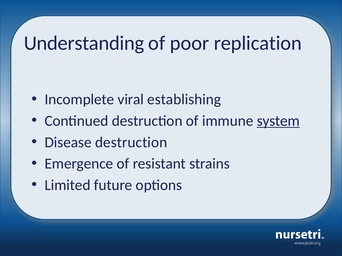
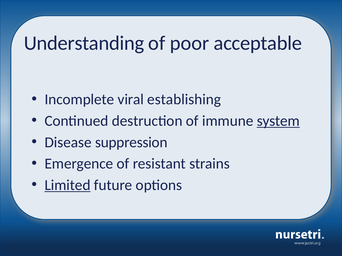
replication: replication -> acceptable
Disease destruction: destruction -> suppression
Limited underline: none -> present
